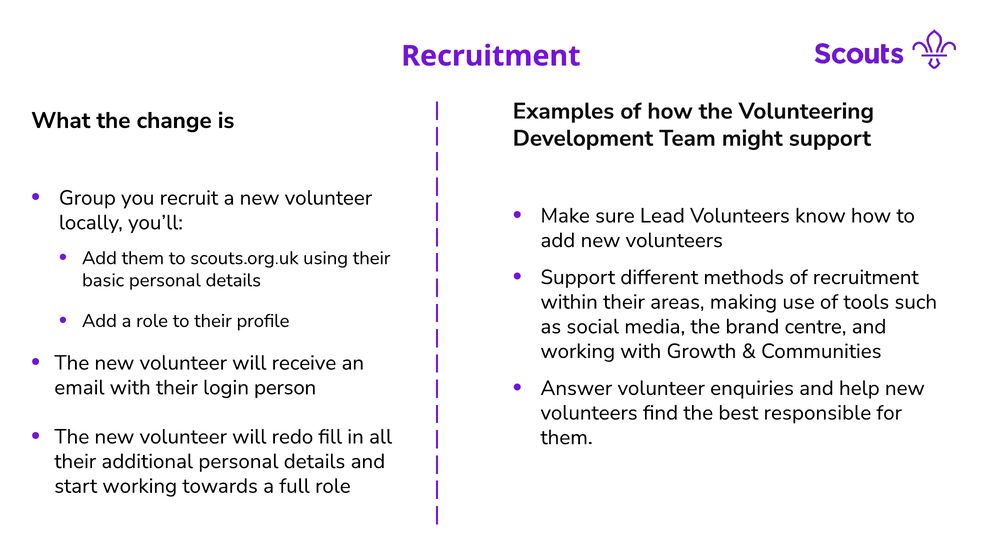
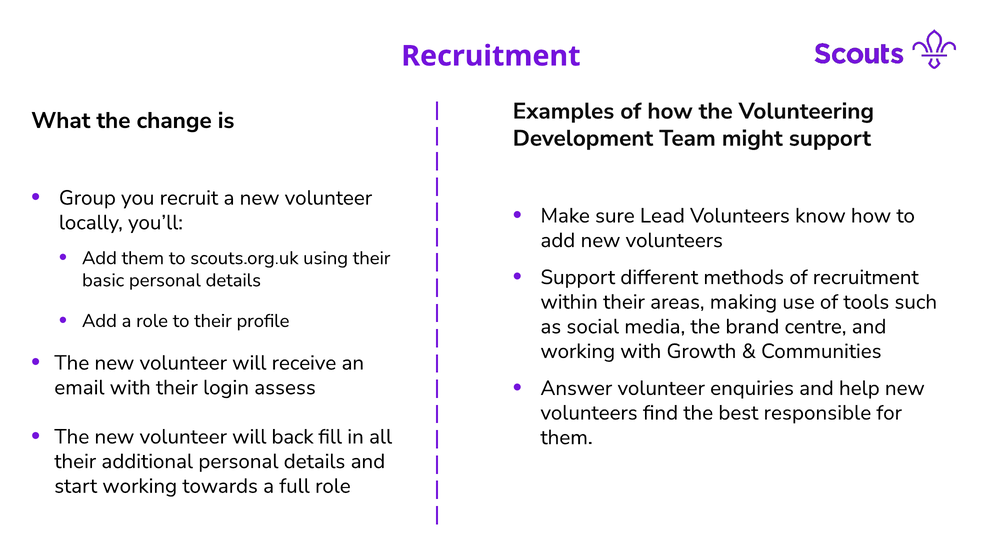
person: person -> assess
redo: redo -> back
